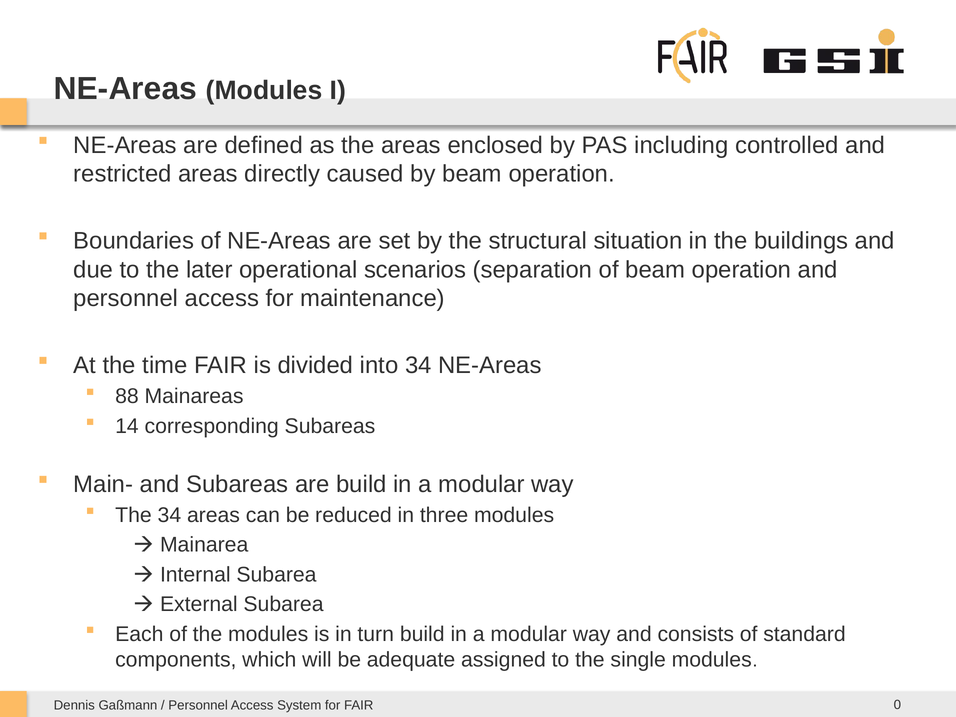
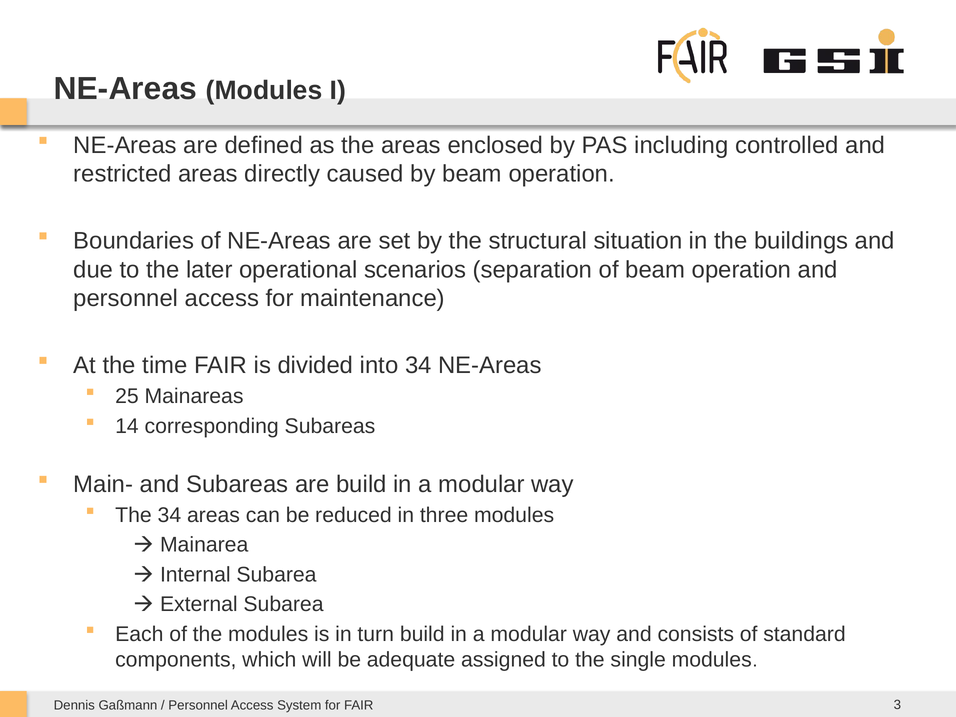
88: 88 -> 25
0: 0 -> 3
